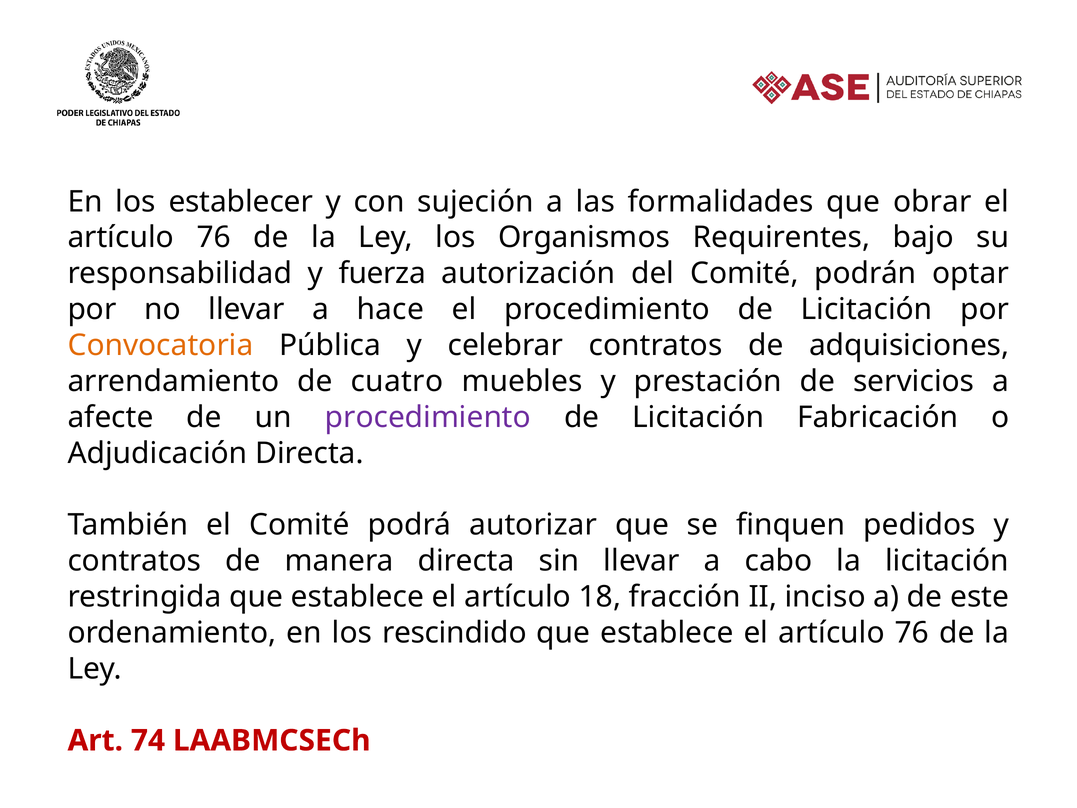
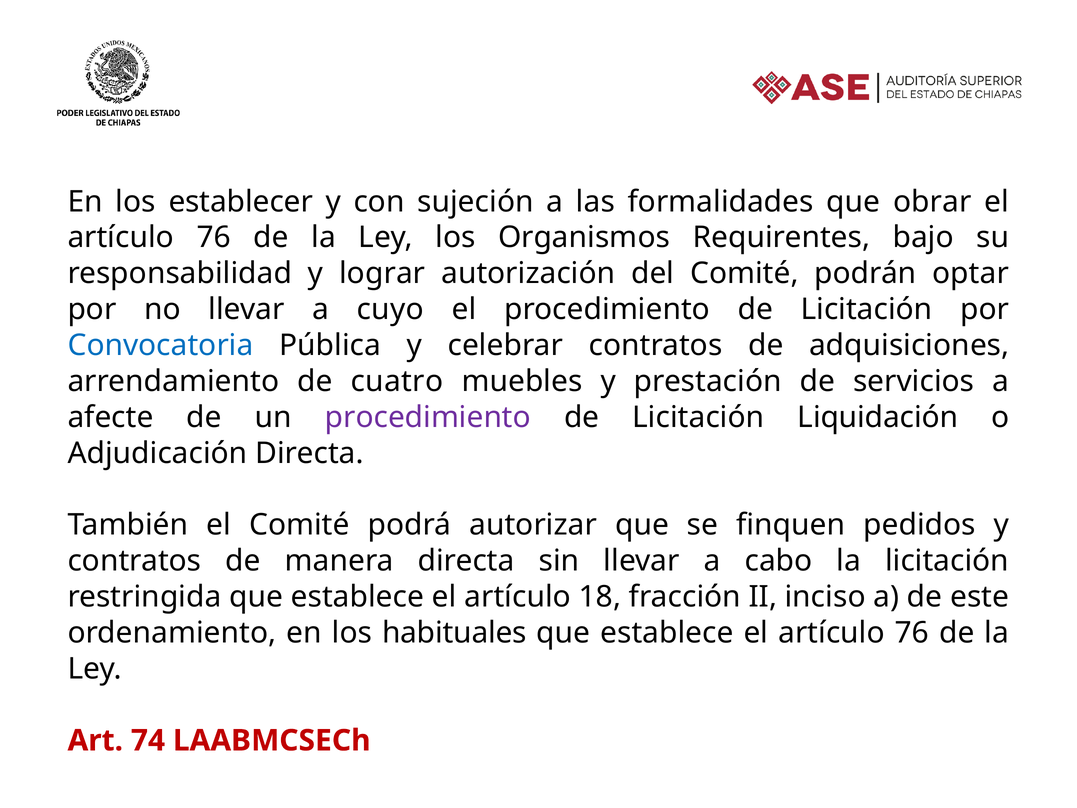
fuerza: fuerza -> lograr
hace: hace -> cuyo
Convocatoria colour: orange -> blue
Fabricación: Fabricación -> Liquidación
rescindido: rescindido -> habituales
